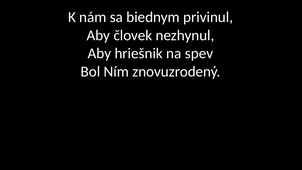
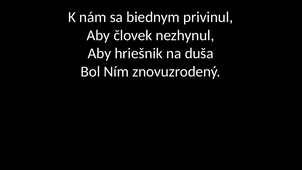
spev: spev -> duša
